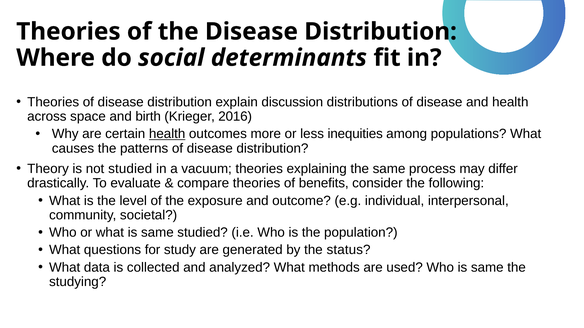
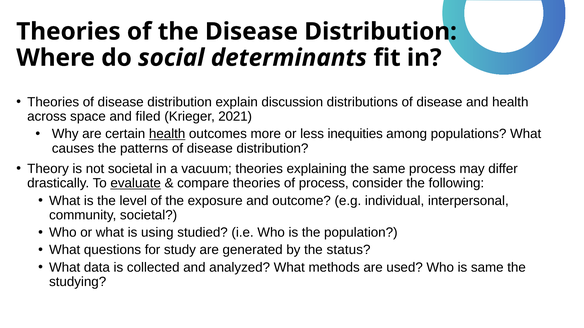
birth: birth -> filed
2016: 2016 -> 2021
not studied: studied -> societal
evaluate underline: none -> present
of benefits: benefits -> process
what is same: same -> using
